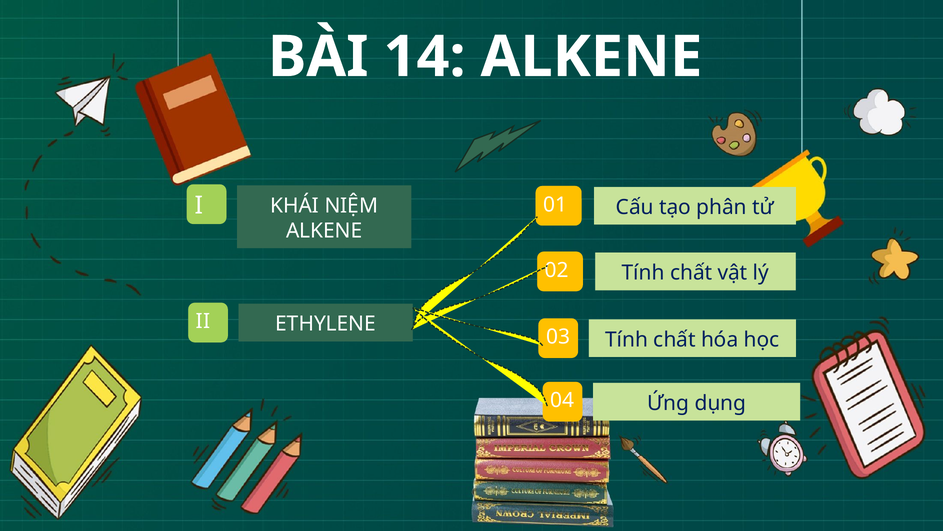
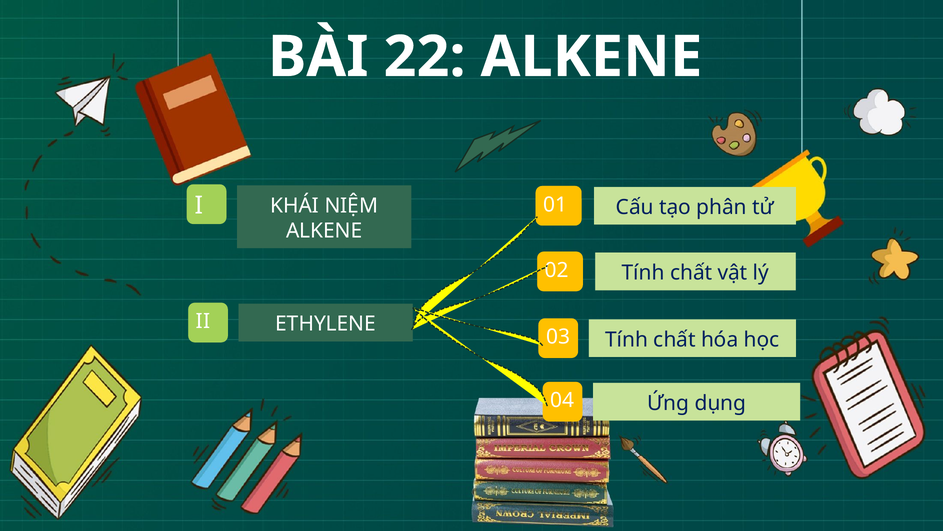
14: 14 -> 22
